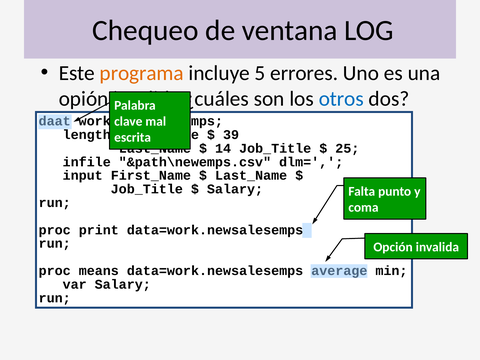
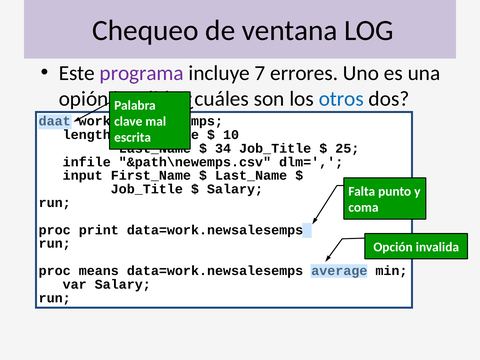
programa colour: orange -> purple
5: 5 -> 7
39: 39 -> 10
14: 14 -> 34
